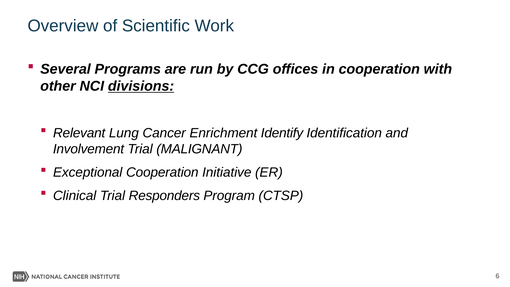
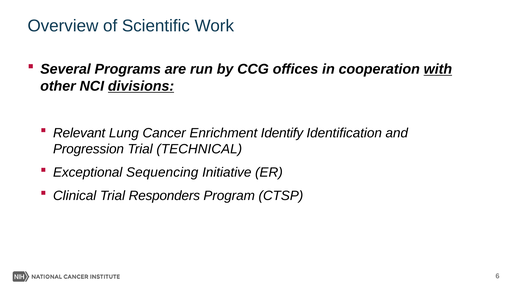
with underline: none -> present
Involvement: Involvement -> Progression
MALIGNANT: MALIGNANT -> TECHNICAL
Exceptional Cooperation: Cooperation -> Sequencing
